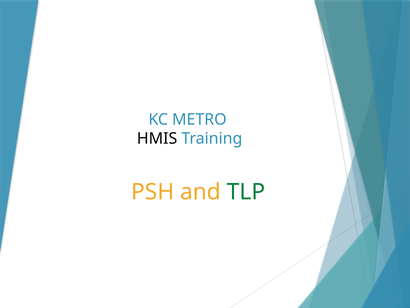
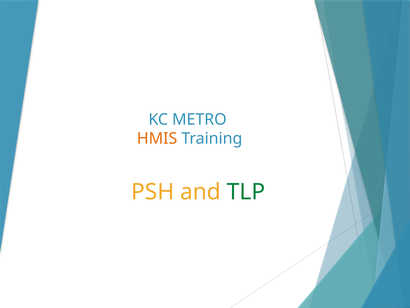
HMIS colour: black -> orange
